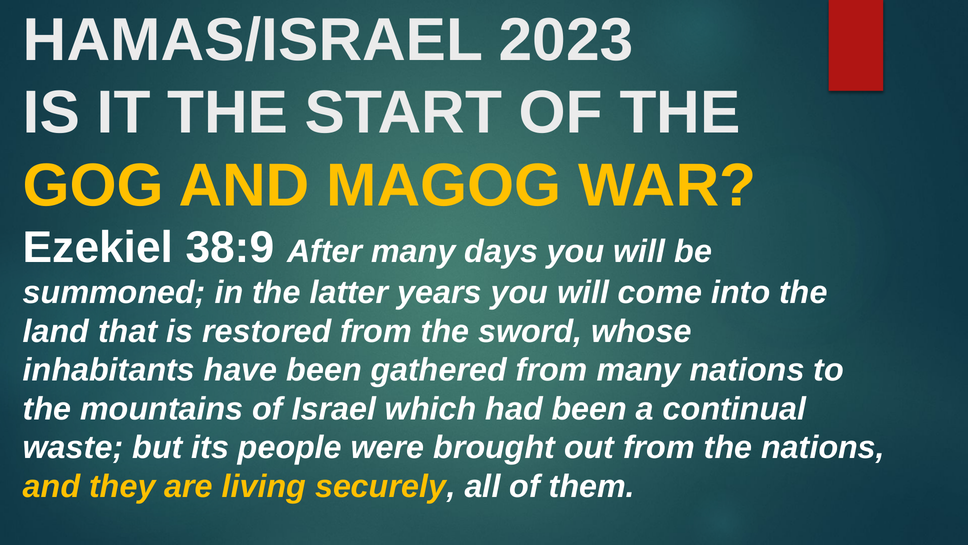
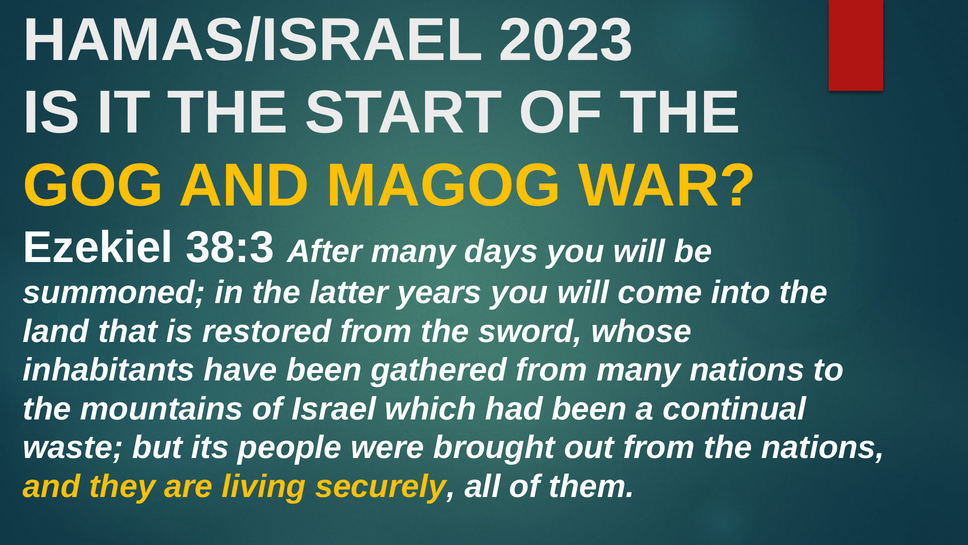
38:9: 38:9 -> 38:3
